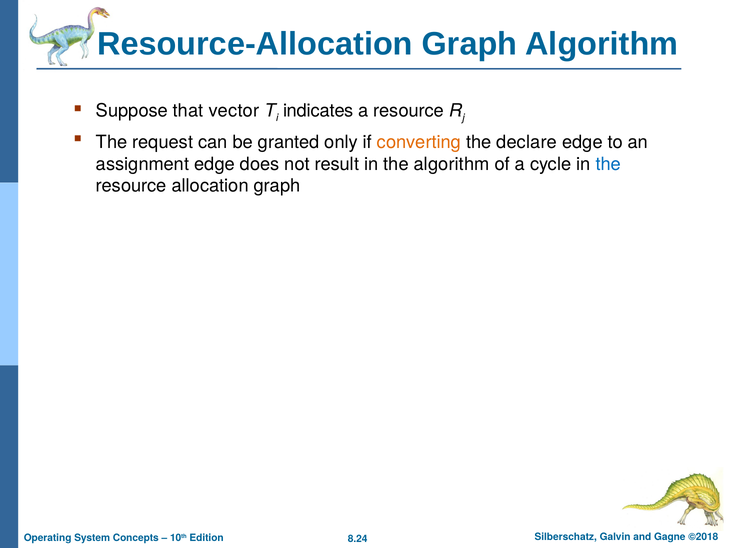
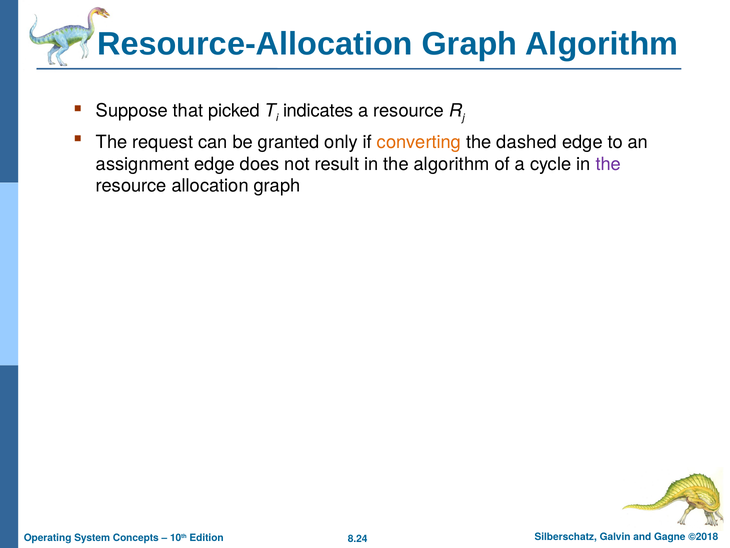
vector: vector -> picked
declare: declare -> dashed
the at (608, 164) colour: blue -> purple
